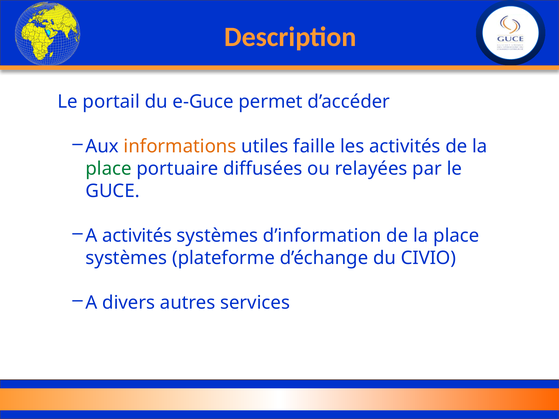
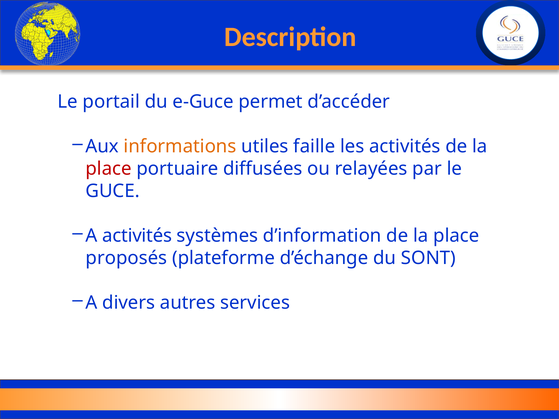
place at (109, 169) colour: green -> red
systèmes at (126, 258): systèmes -> proposés
CIVIO: CIVIO -> SONT
